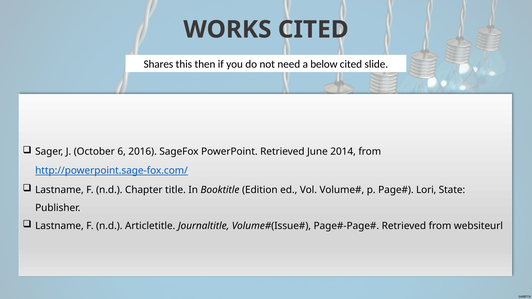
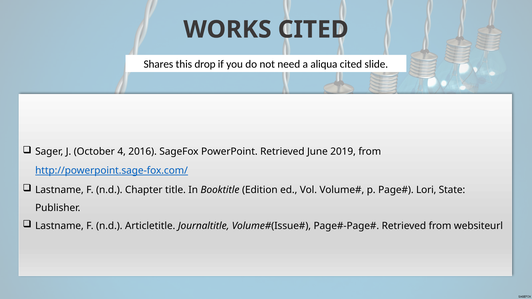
then: then -> drop
below: below -> aliqua
6: 6 -> 4
2014: 2014 -> 2019
